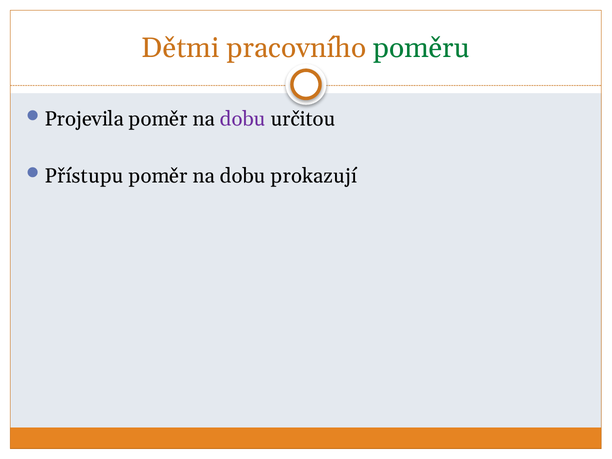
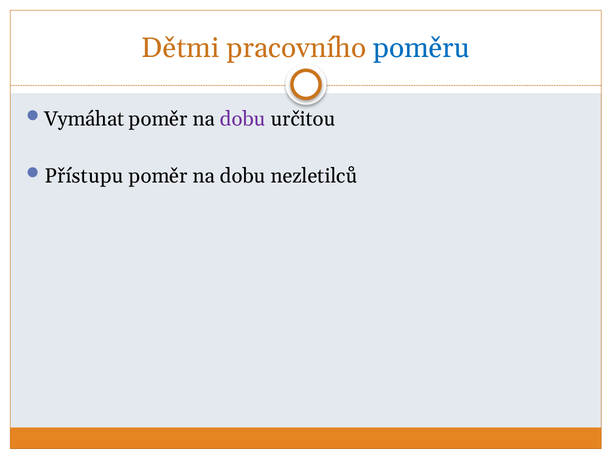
poměru colour: green -> blue
Projevila: Projevila -> Vymáhat
prokazují: prokazují -> nezletilců
